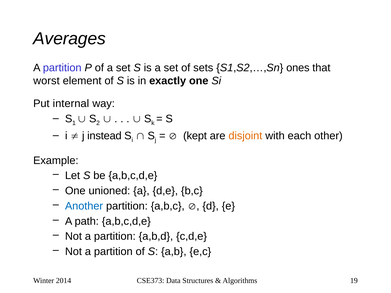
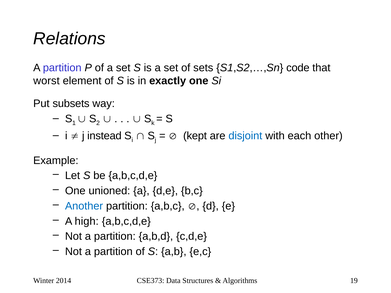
Averages: Averages -> Relations
ones: ones -> code
internal: internal -> subsets
disjoint colour: orange -> blue
path: path -> high
